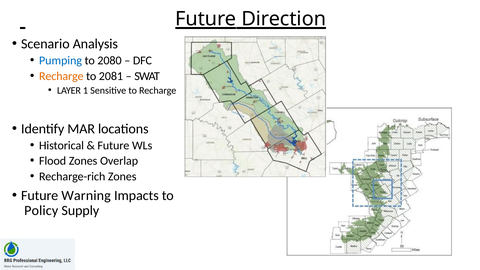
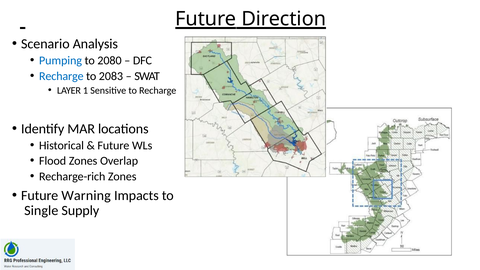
Recharge at (61, 76) colour: orange -> blue
2081: 2081 -> 2083
Policy: Policy -> Single
